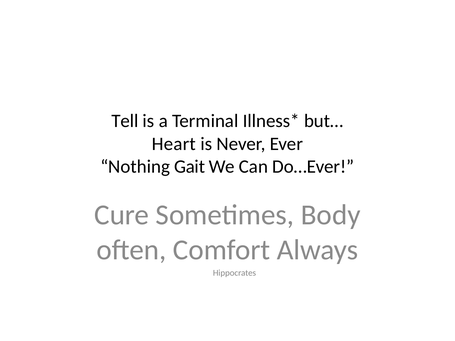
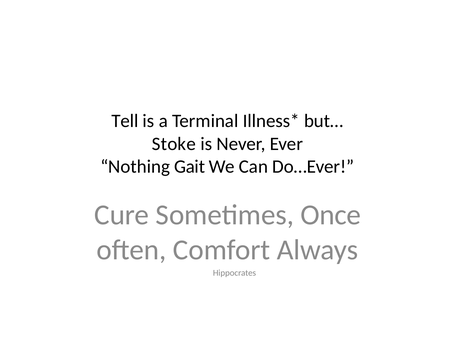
Heart: Heart -> Stoke
Body: Body -> Once
